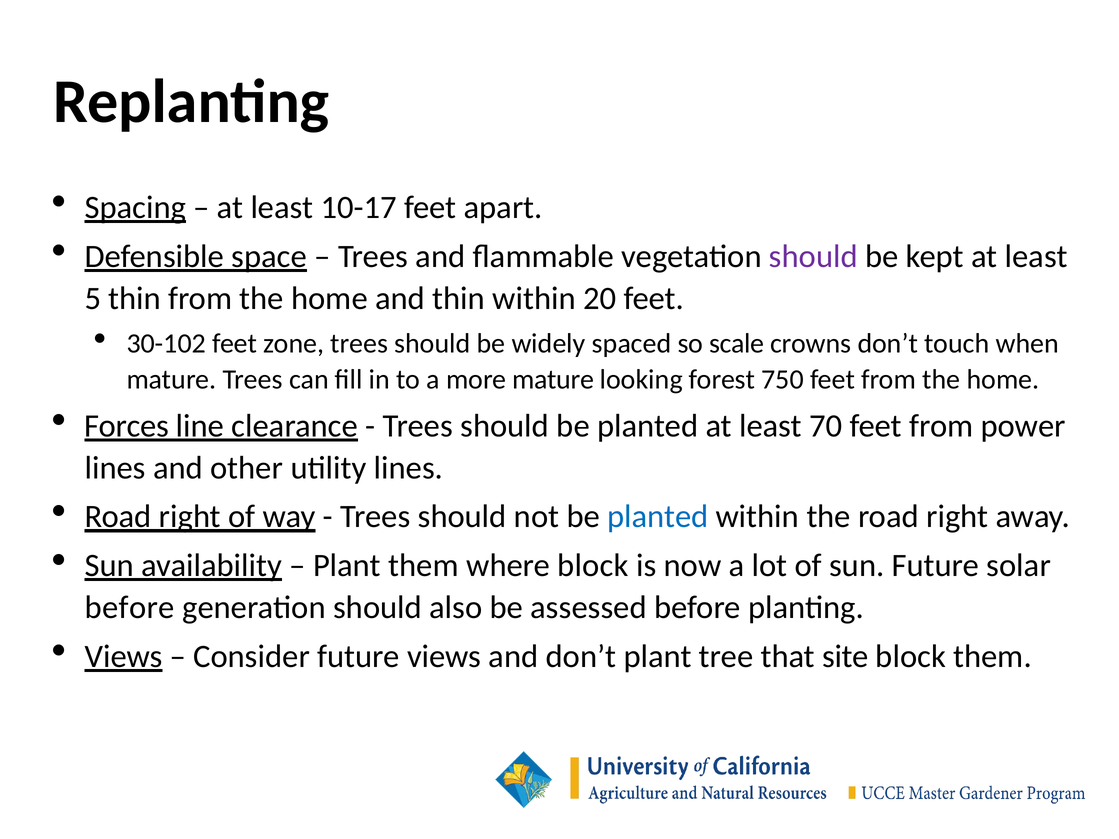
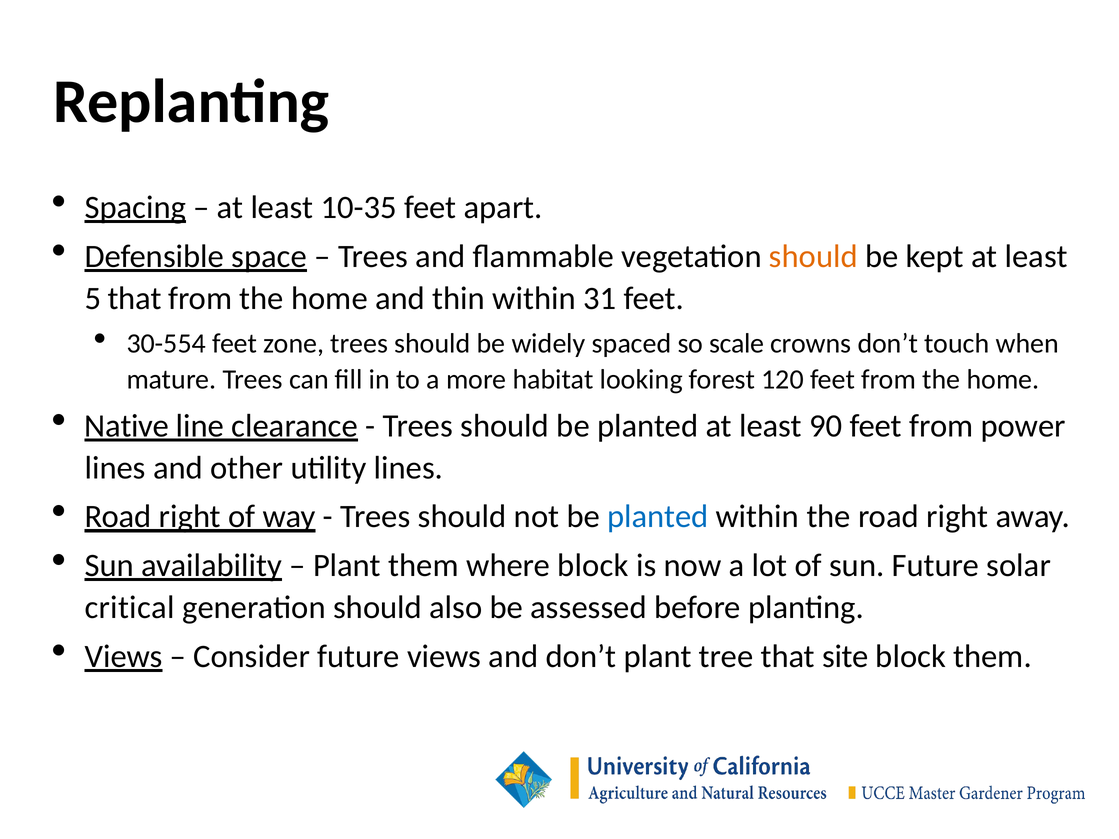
10-17: 10-17 -> 10-35
should at (813, 256) colour: purple -> orange
5 thin: thin -> that
20: 20 -> 31
30-102: 30-102 -> 30-554
more mature: mature -> habitat
750: 750 -> 120
Forces: Forces -> Native
70: 70 -> 90
before at (130, 608): before -> critical
